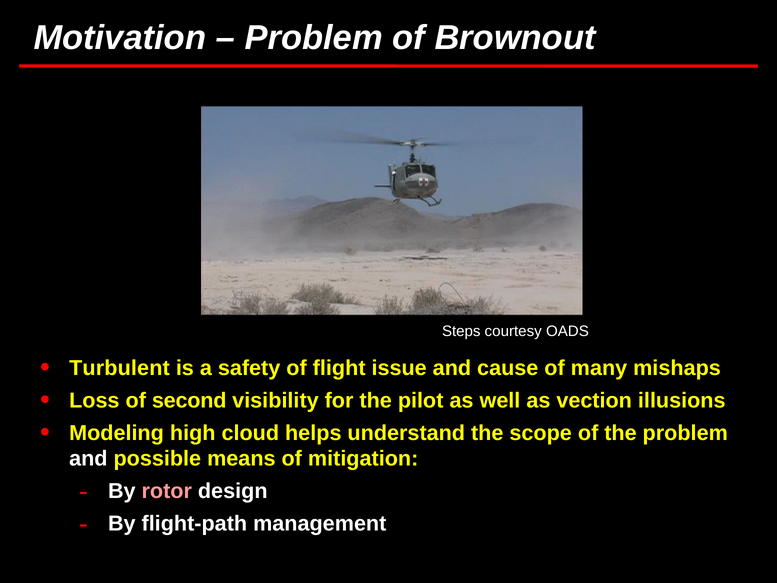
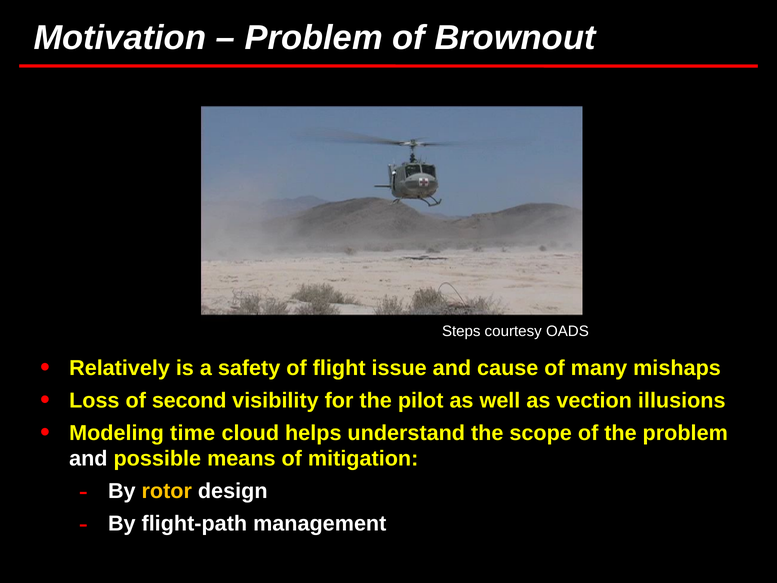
Turbulent: Turbulent -> Relatively
high: high -> time
rotor colour: pink -> yellow
